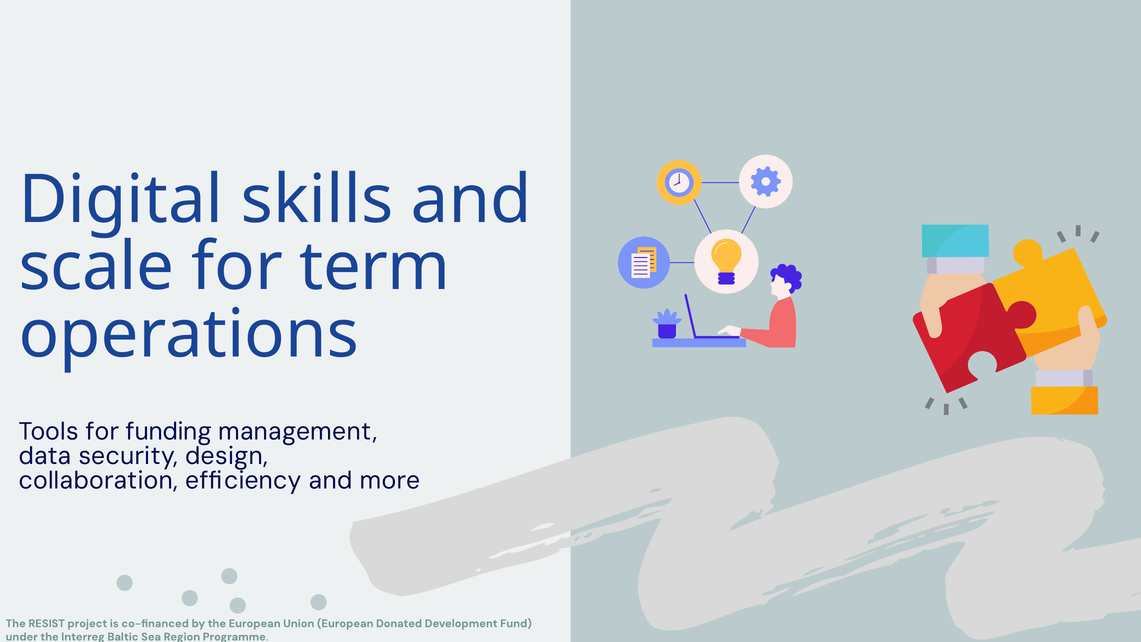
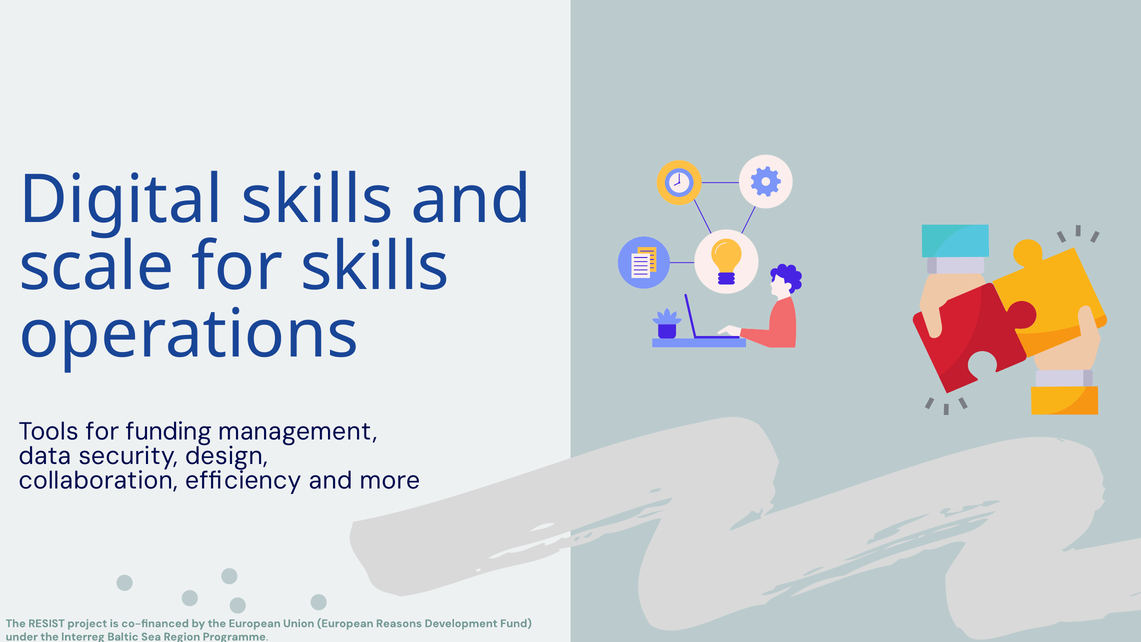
for term: term -> skills
Donated: Donated -> Reasons
